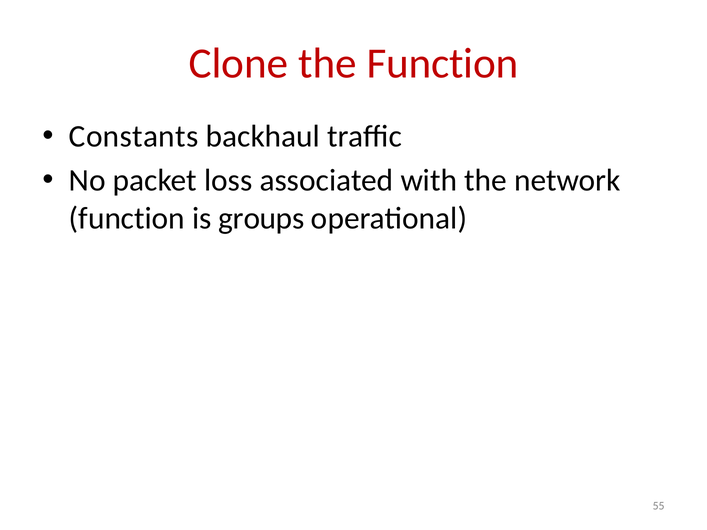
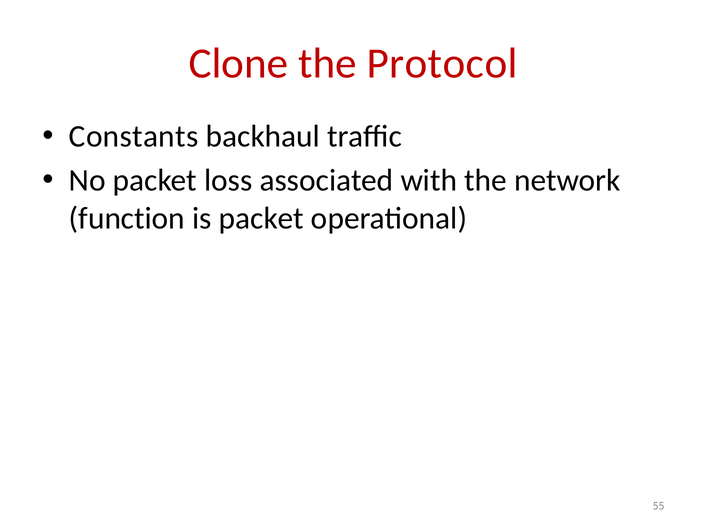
the Function: Function -> Protocol
is groups: groups -> packet
